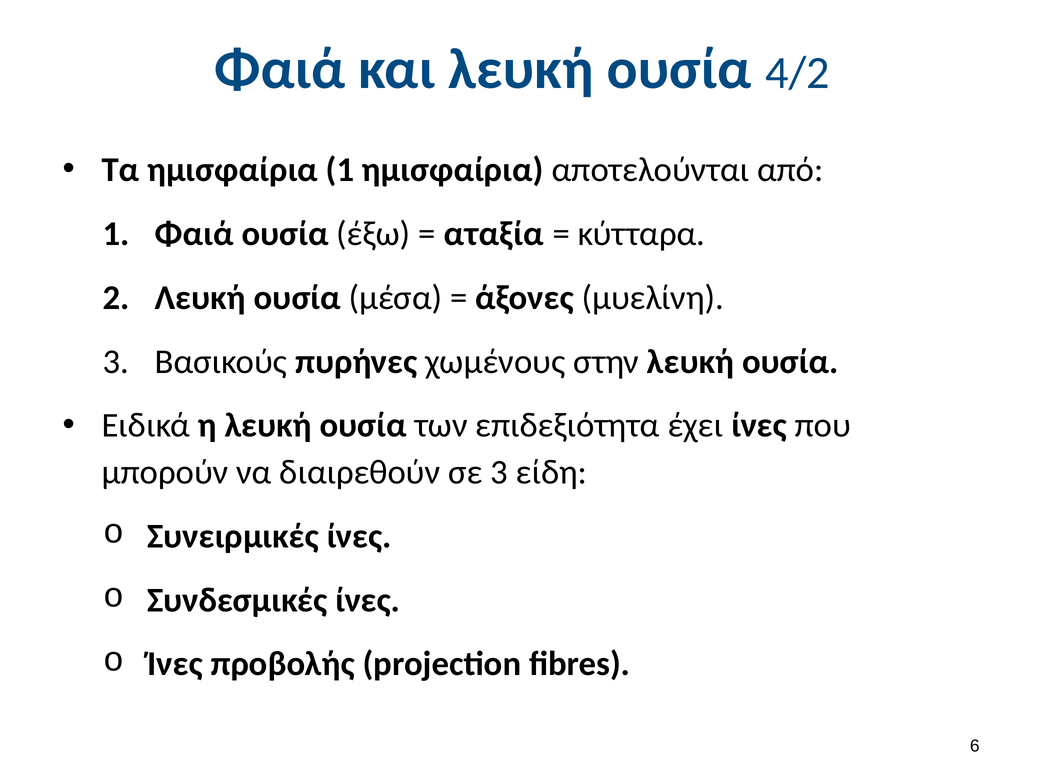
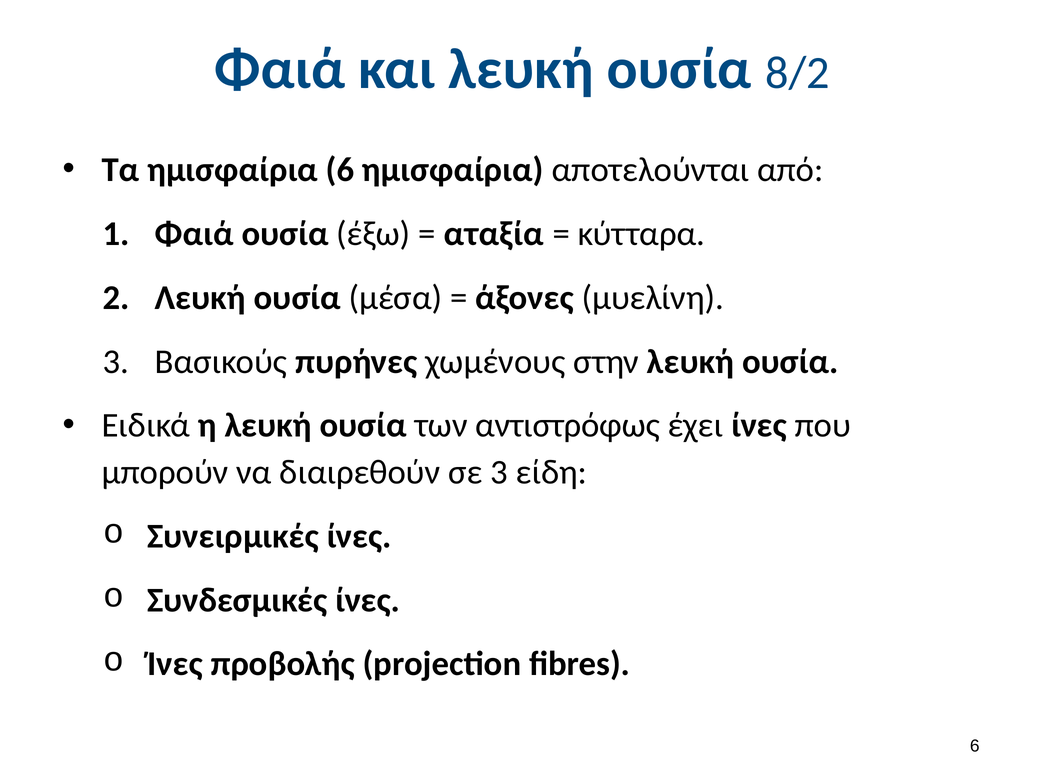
4/2: 4/2 -> 8/2
ημισφαίρια 1: 1 -> 6
επιδεξιότητα: επιδεξιότητα -> αντιστρόφως
